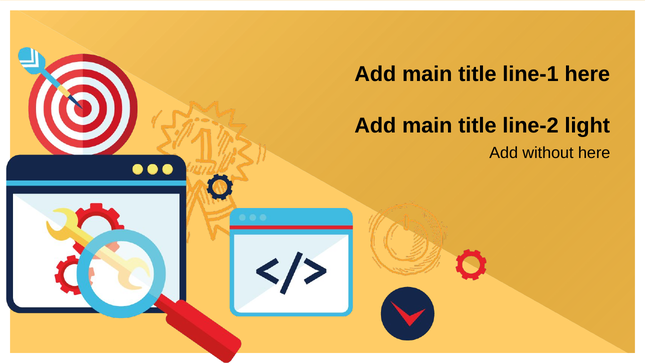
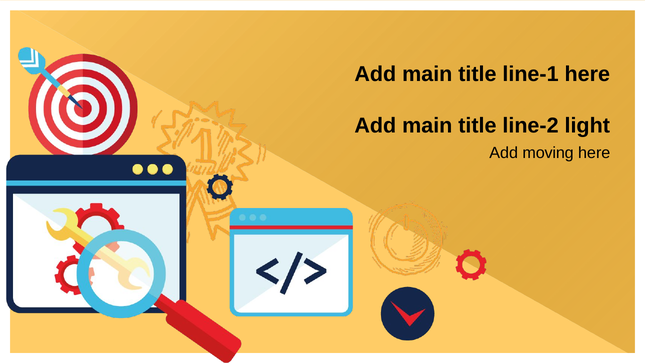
without: without -> moving
